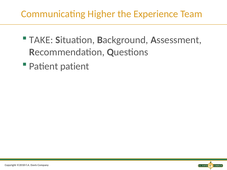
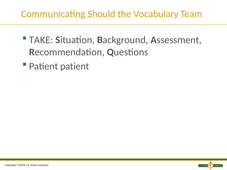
Higher: Higher -> Should
Experience: Experience -> Vocabulary
